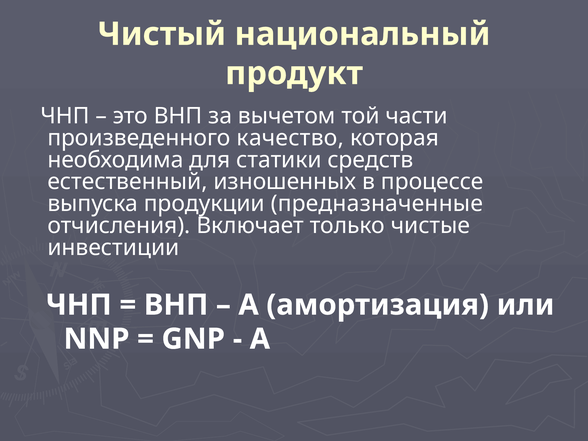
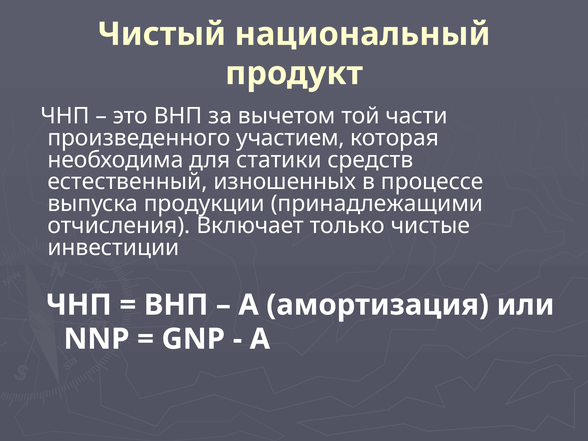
качество: качество -> участием
предназначенные: предназначенные -> принадлежащими
